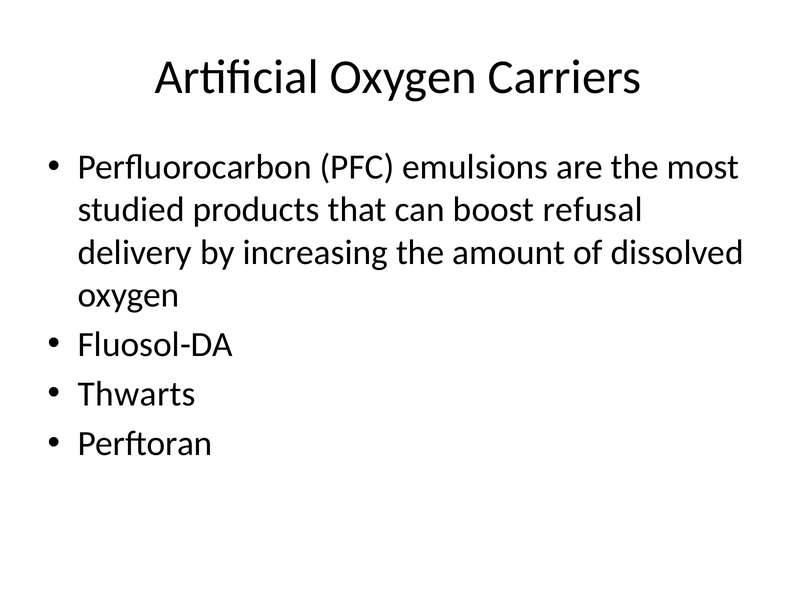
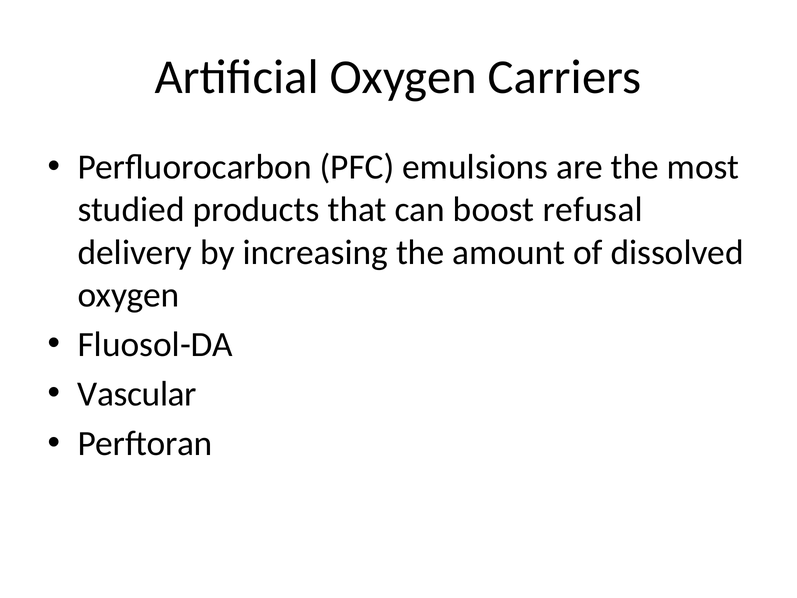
Thwarts: Thwarts -> Vascular
